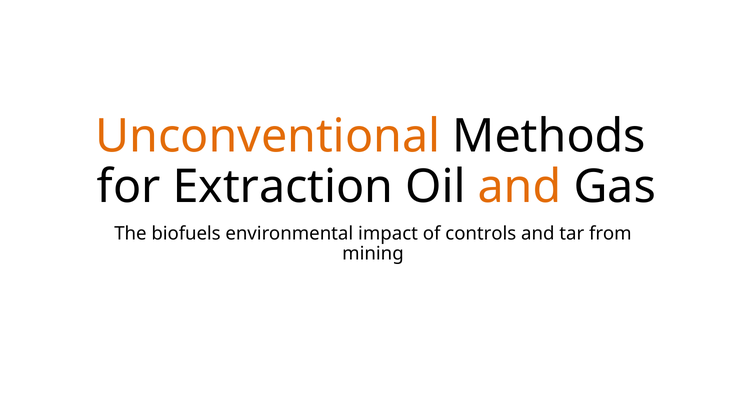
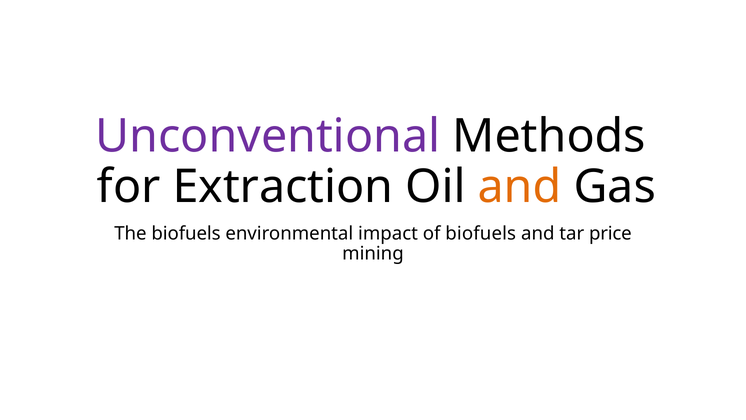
Unconventional colour: orange -> purple
of controls: controls -> biofuels
from: from -> price
